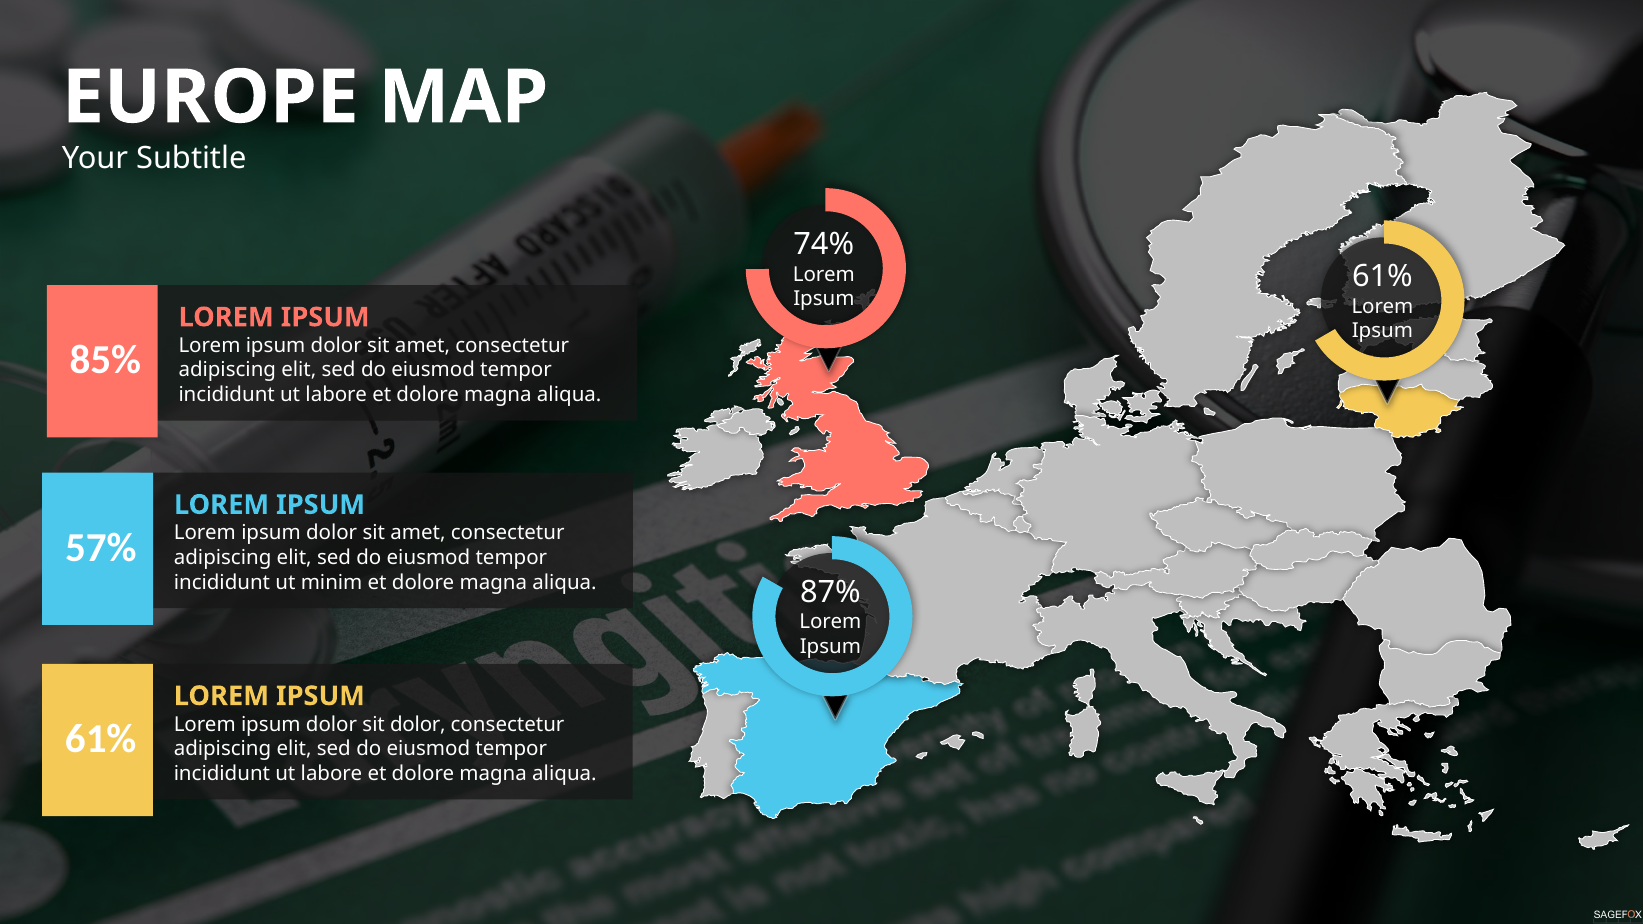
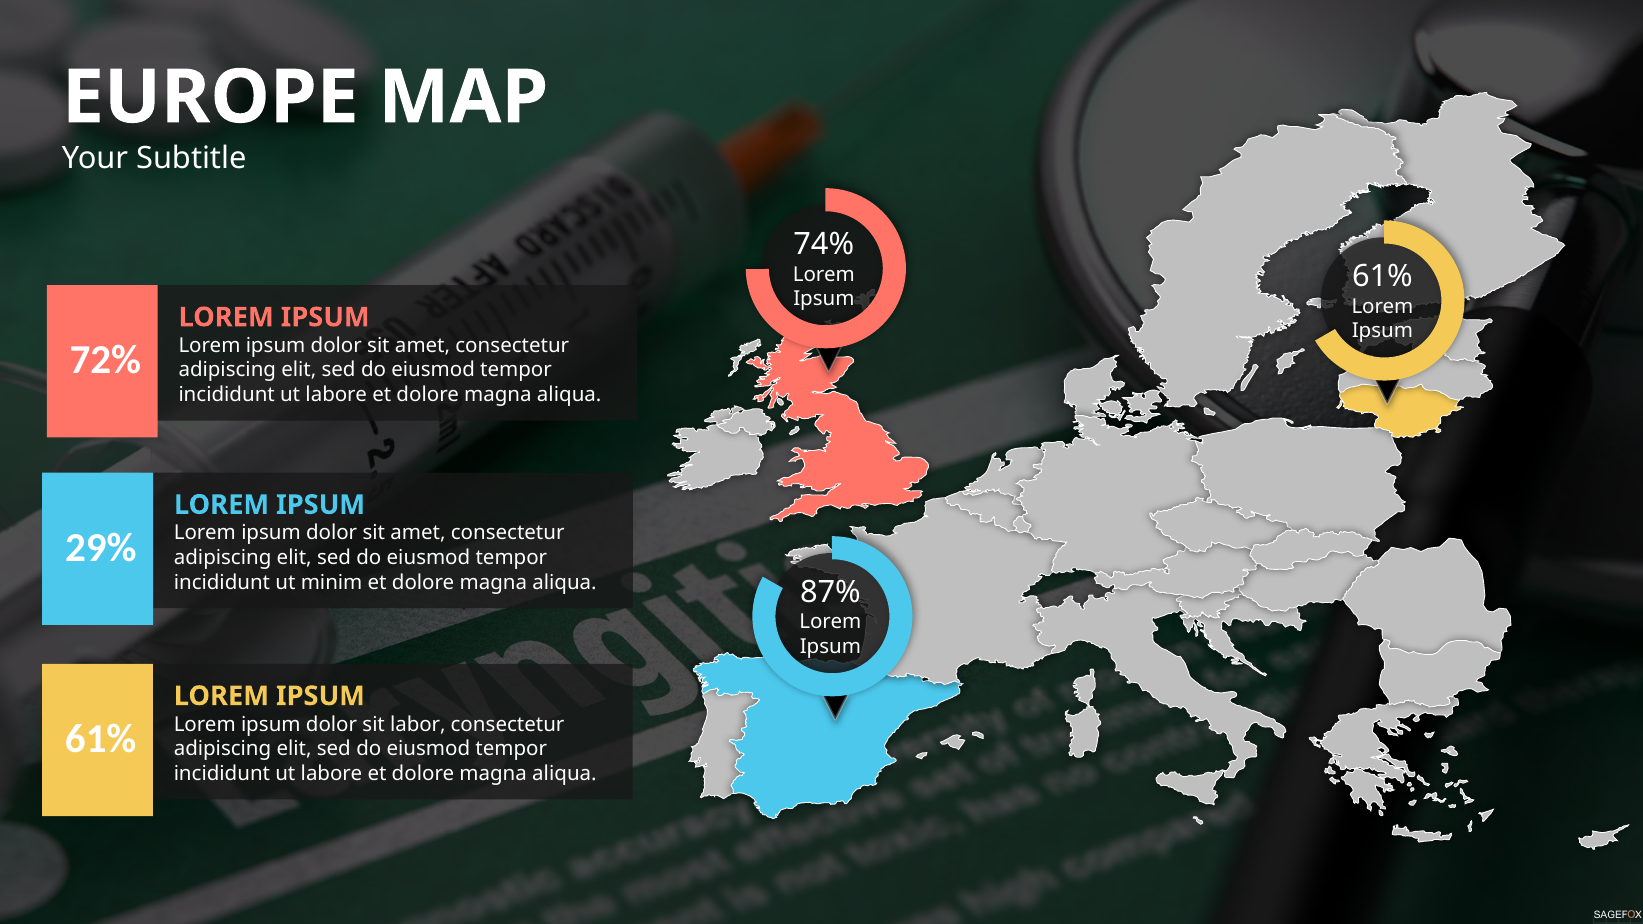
85%: 85% -> 72%
57%: 57% -> 29%
sit dolor: dolor -> labor
